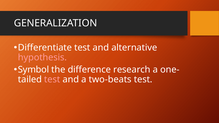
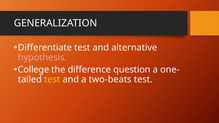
Symbol: Symbol -> College
research: research -> question
test at (52, 79) colour: pink -> yellow
